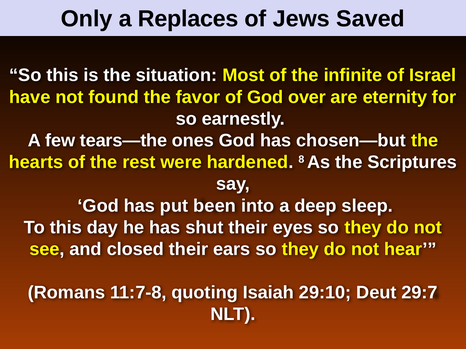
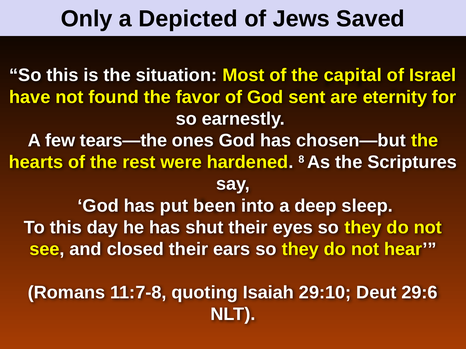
Replaces: Replaces -> Depicted
infinite: infinite -> capital
over: over -> sent
29:7: 29:7 -> 29:6
